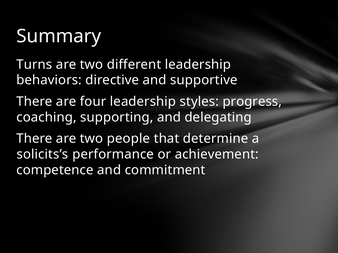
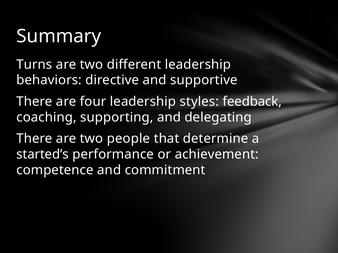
progress: progress -> feedback
solicits’s: solicits’s -> started’s
